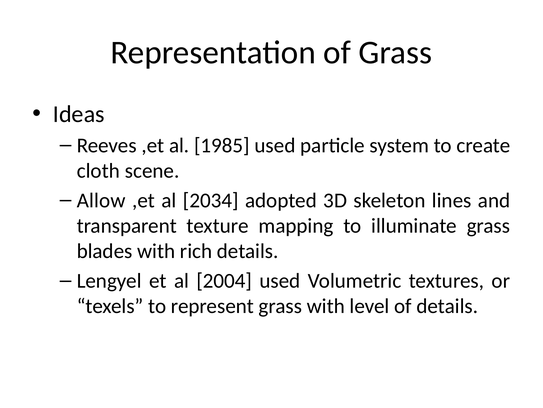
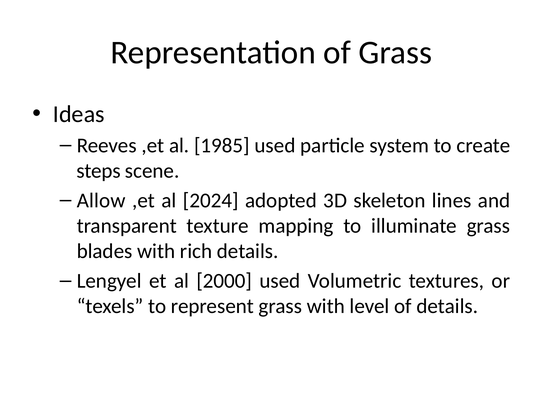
cloth: cloth -> steps
2034: 2034 -> 2024
2004: 2004 -> 2000
